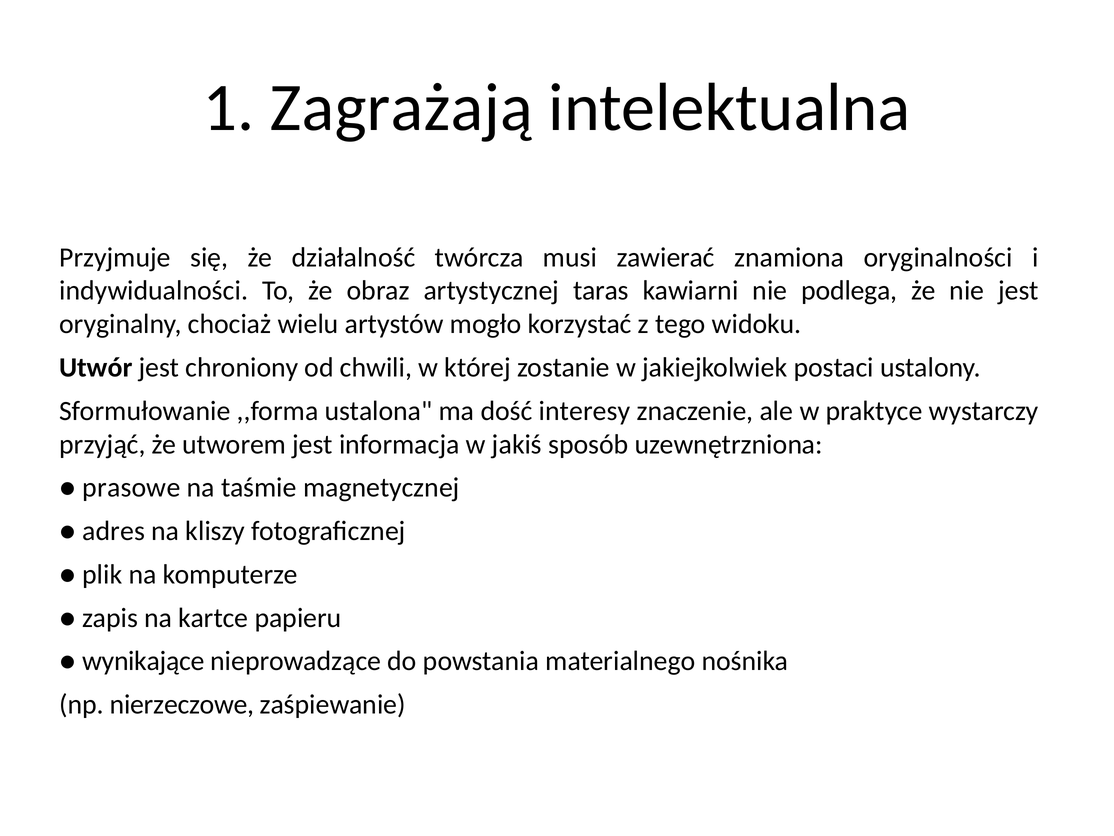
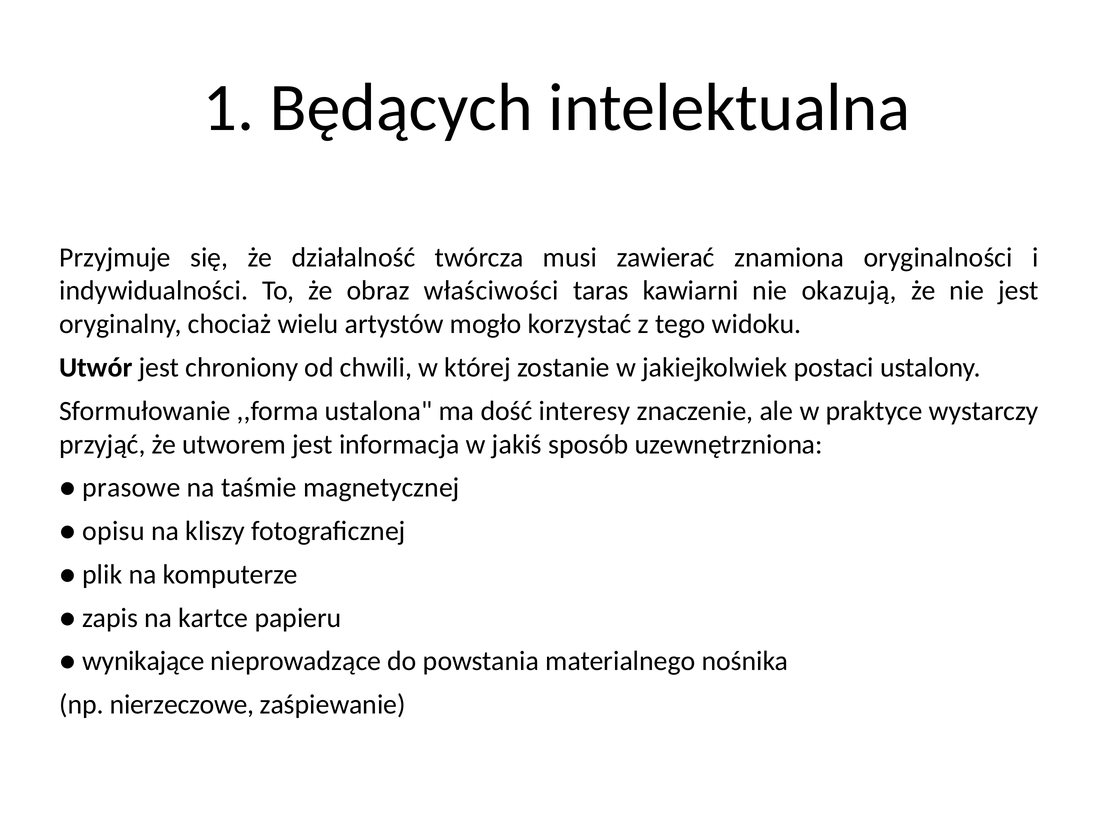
Zagrażają: Zagrażają -> Będących
artystycznej: artystycznej -> właściwości
podlega: podlega -> okazują
adres: adres -> opisu
